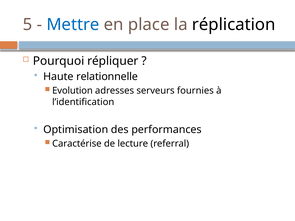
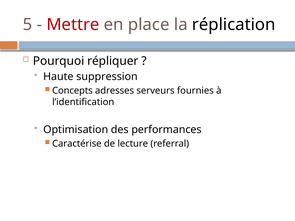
Mettre colour: blue -> red
relationnelle: relationnelle -> suppression
Evolution: Evolution -> Concepts
